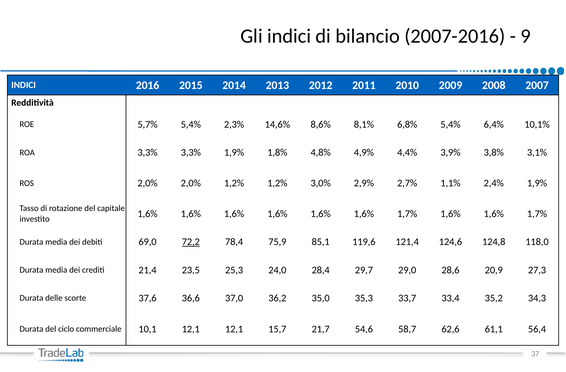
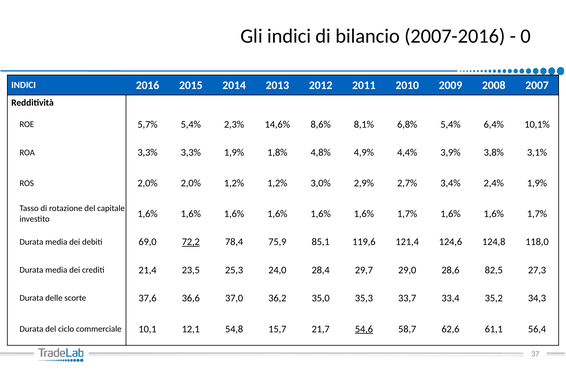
9: 9 -> 0
1,1%: 1,1% -> 3,4%
20,9: 20,9 -> 82,5
12,1 12,1: 12,1 -> 54,8
54,6 underline: none -> present
